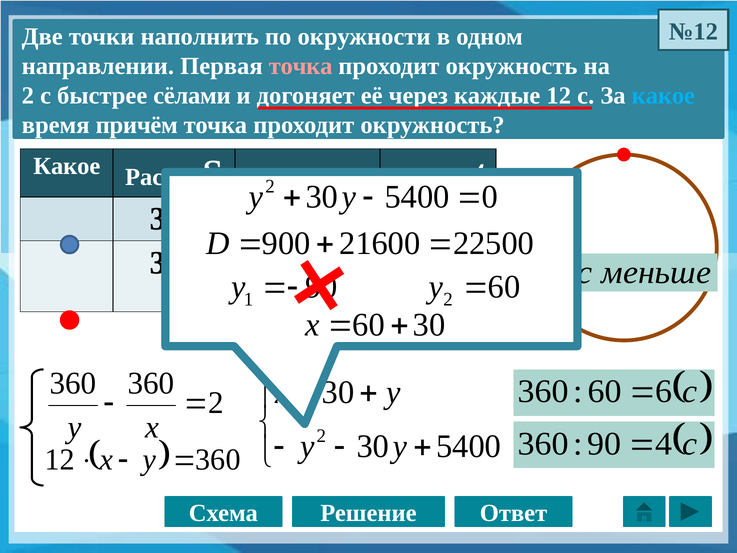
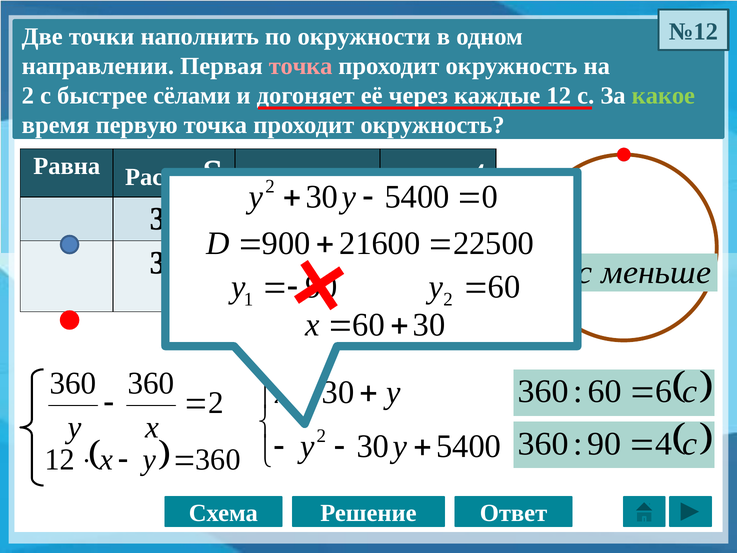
какое at (663, 95) colour: light blue -> light green
причём: причём -> первую
Какое at (67, 166): Какое -> Равна
